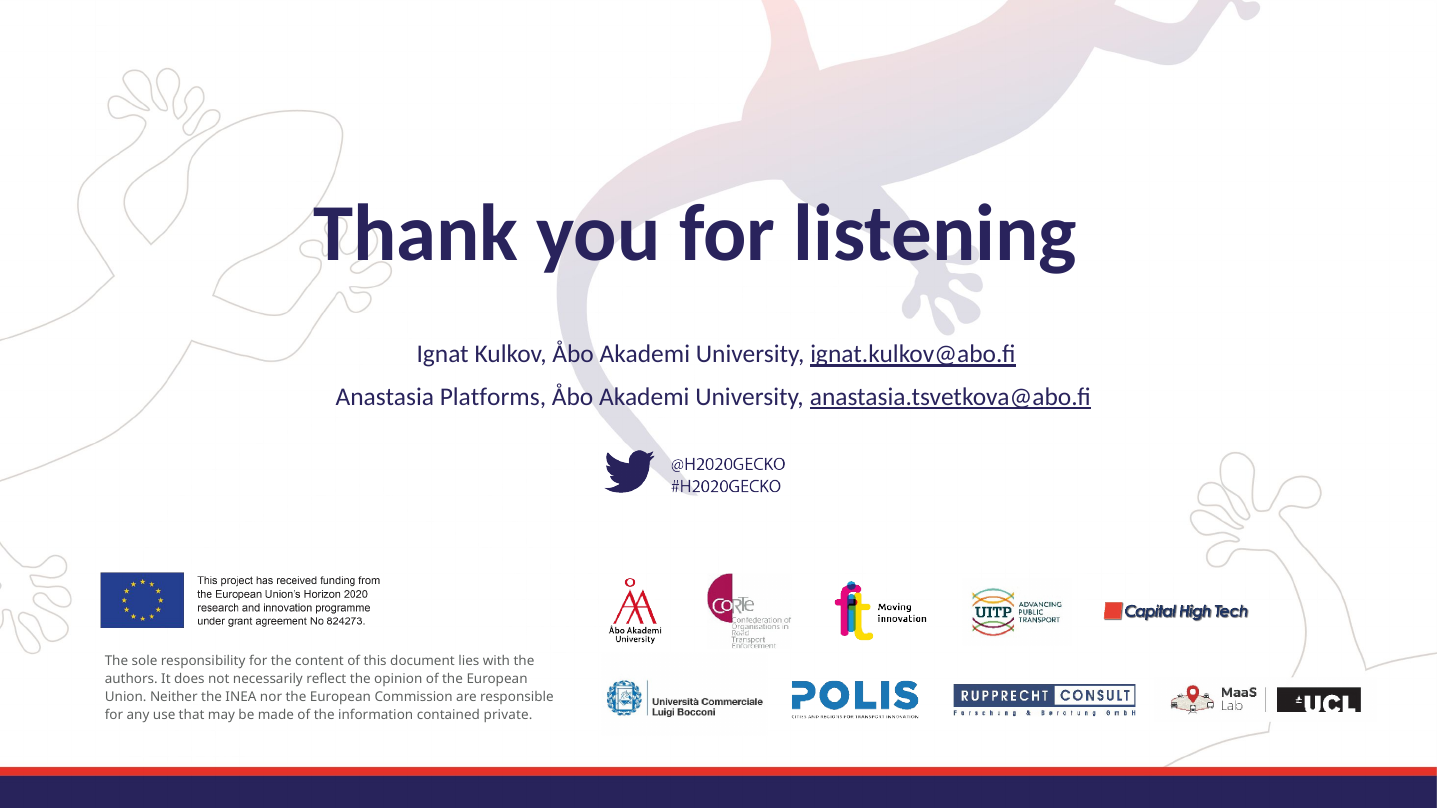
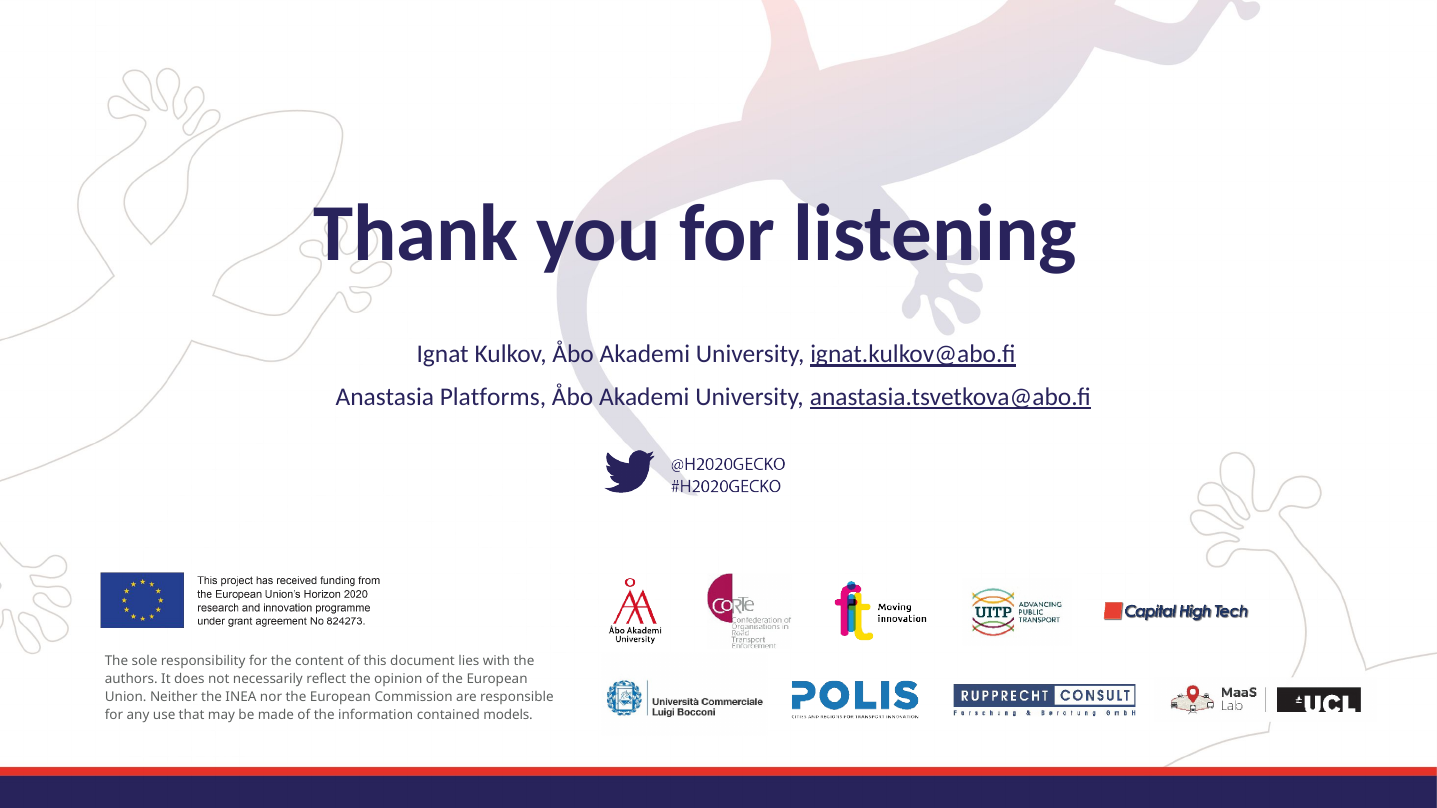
private: private -> models
